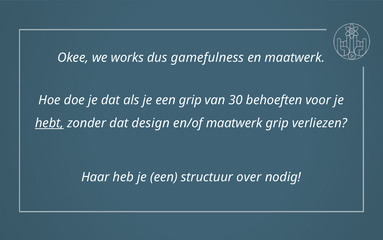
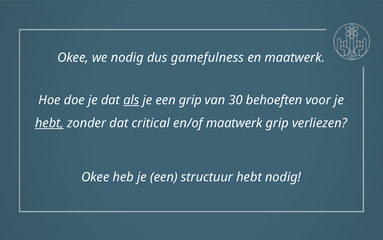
we works: works -> nodig
als underline: none -> present
design: design -> critical
Haar at (95, 177): Haar -> Okee
structuur over: over -> hebt
